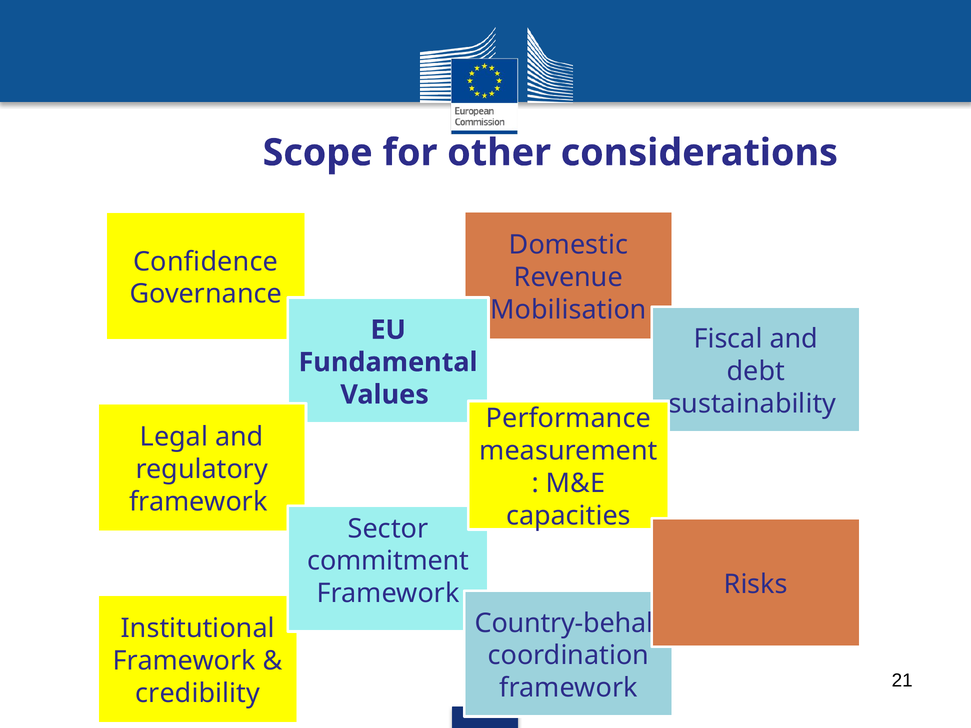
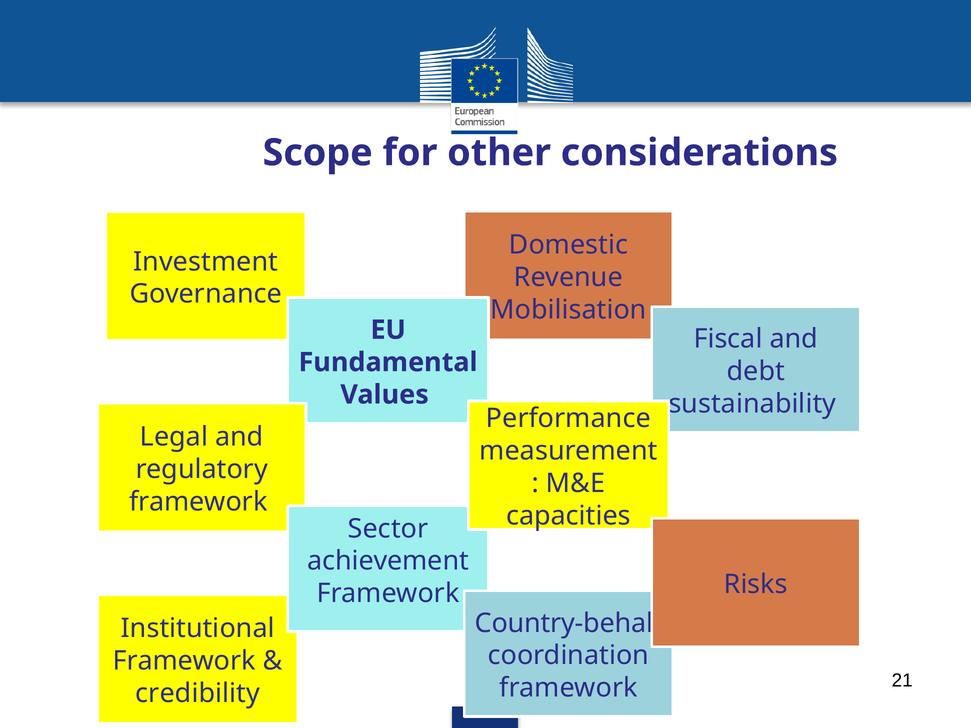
Confidence: Confidence -> Investment
commitment: commitment -> achievement
